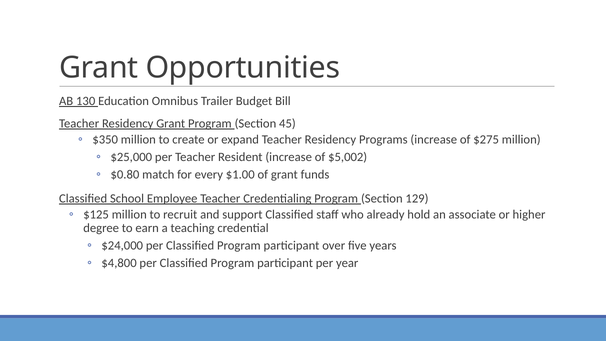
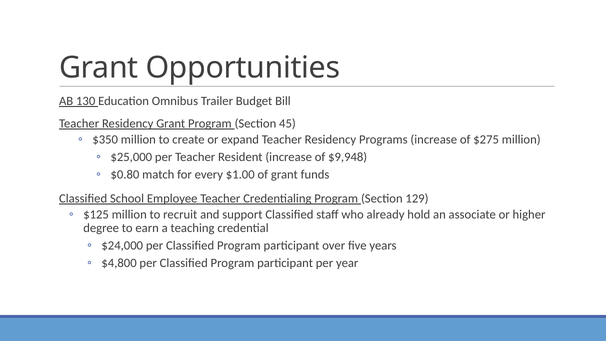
$5,002: $5,002 -> $9,948
